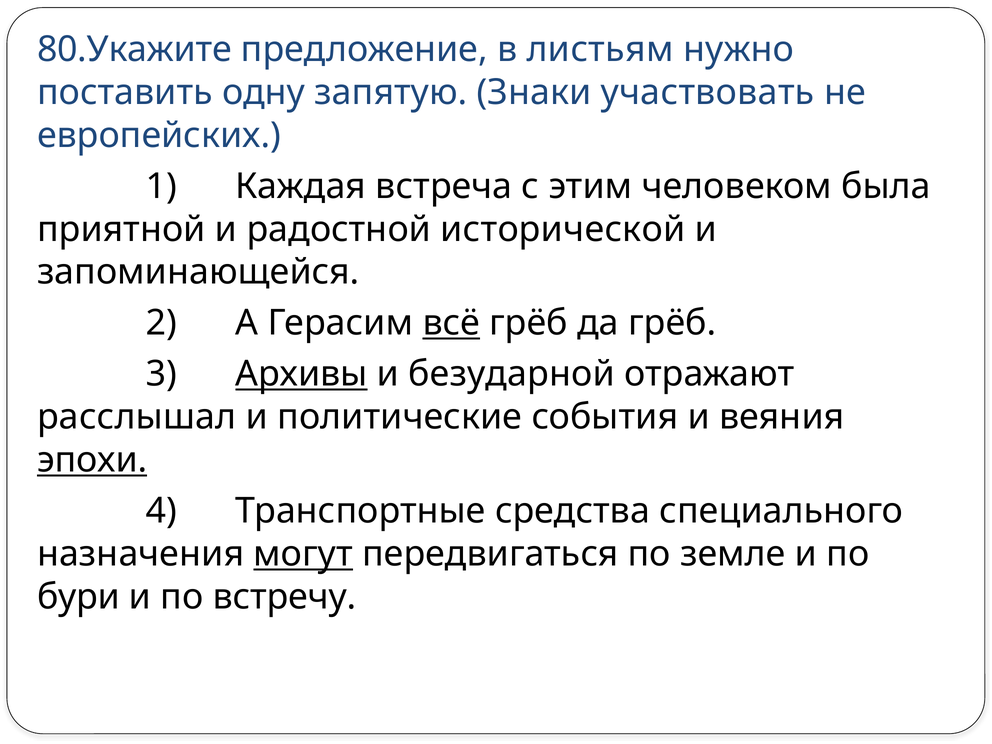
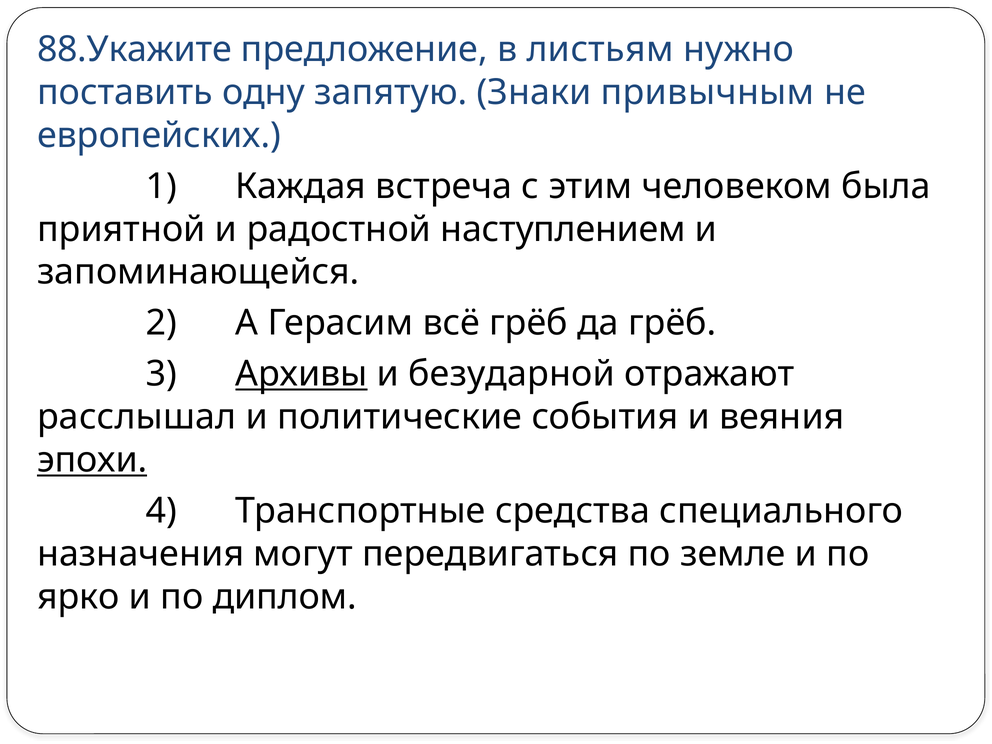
80.Укажите: 80.Укажите -> 88.Укажите
участвовать: участвовать -> привычным
исторической: исторической -> наступлением
всё underline: present -> none
могут underline: present -> none
бури: бури -> ярко
встречу: встречу -> диплом
